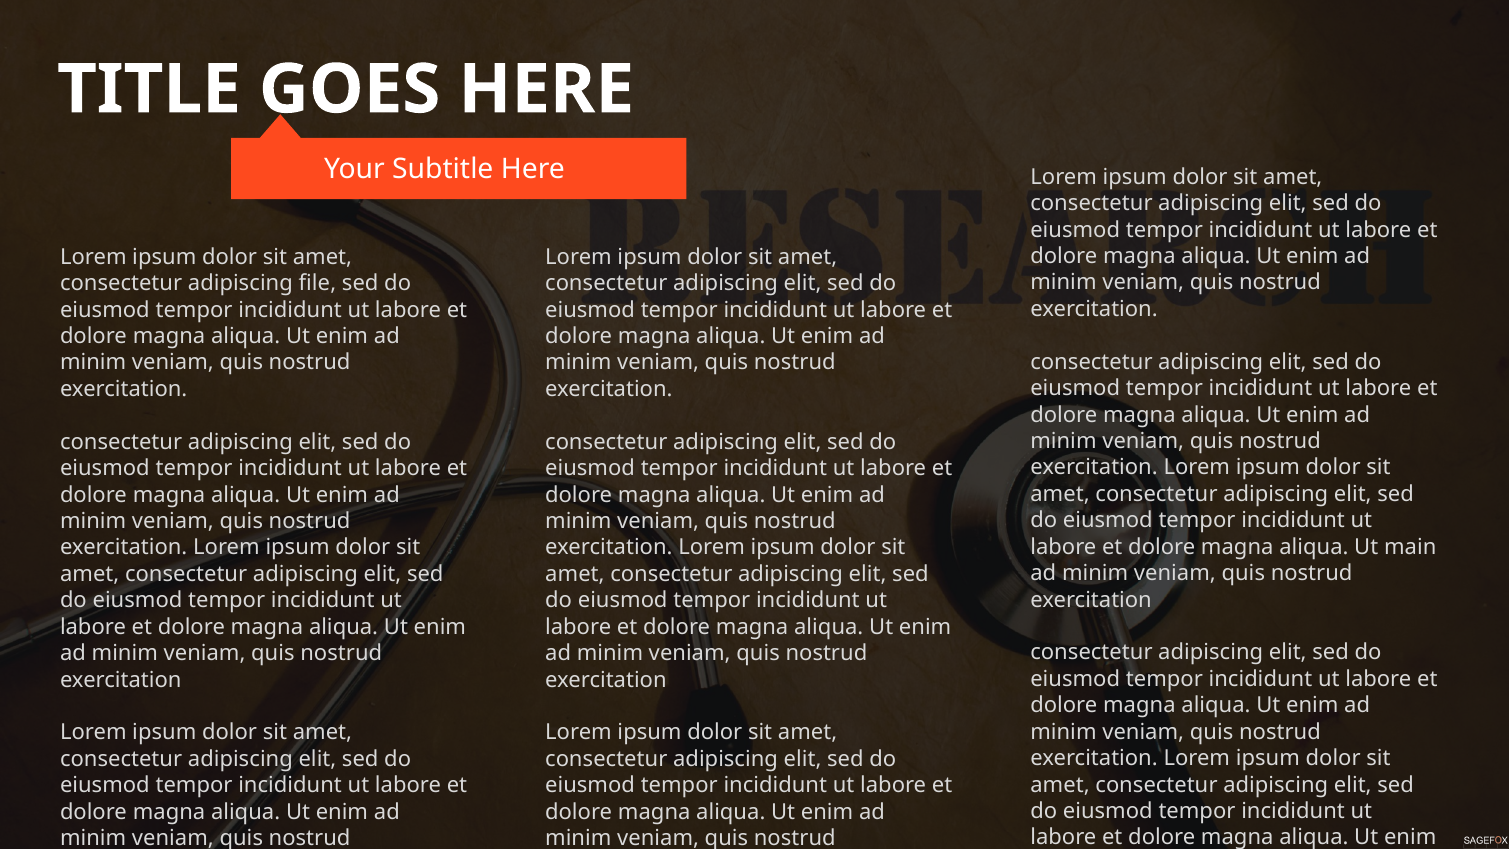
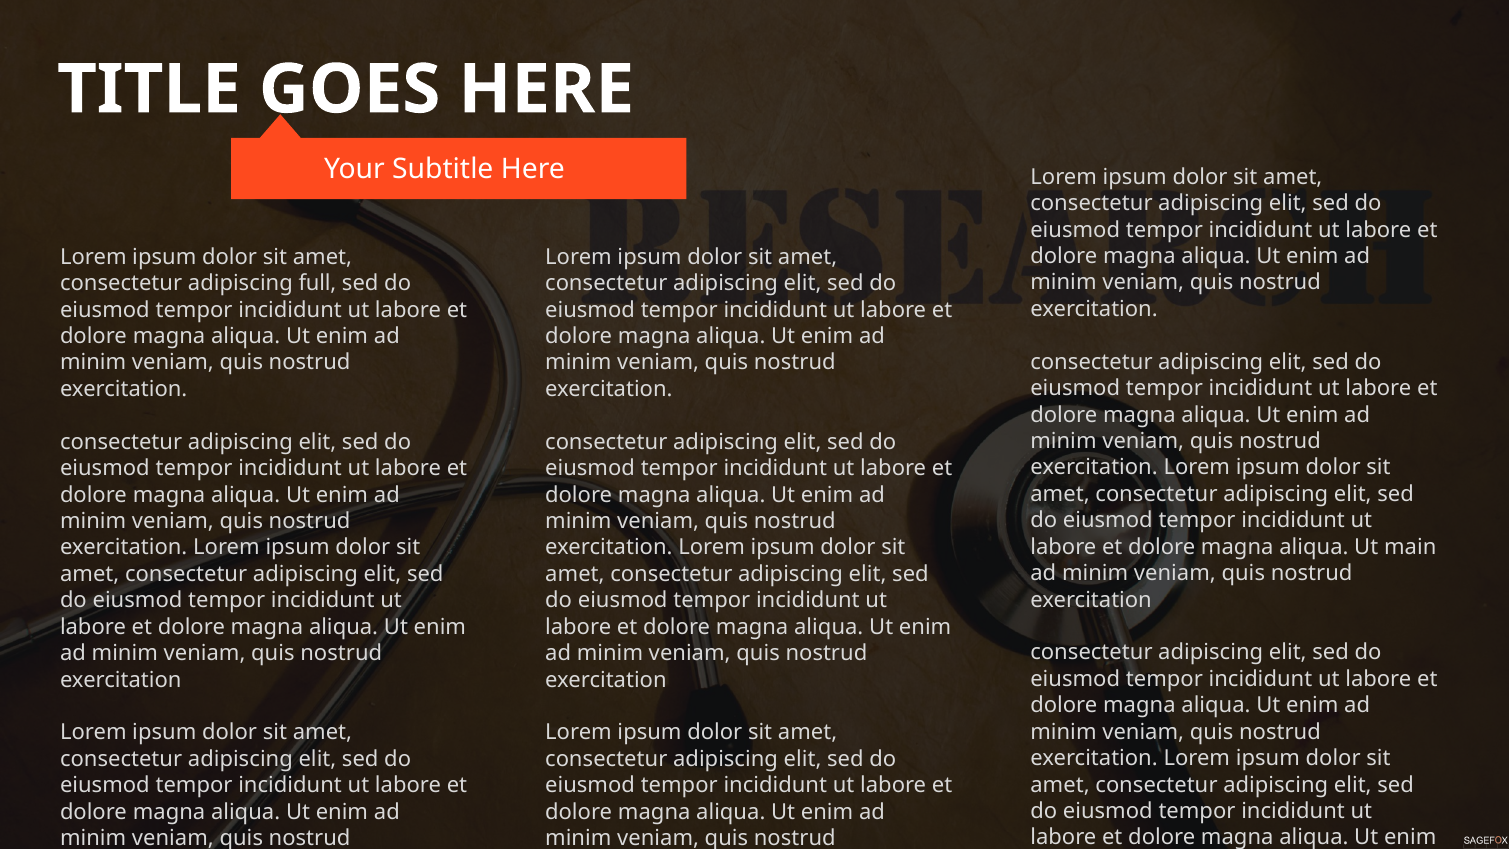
file: file -> full
